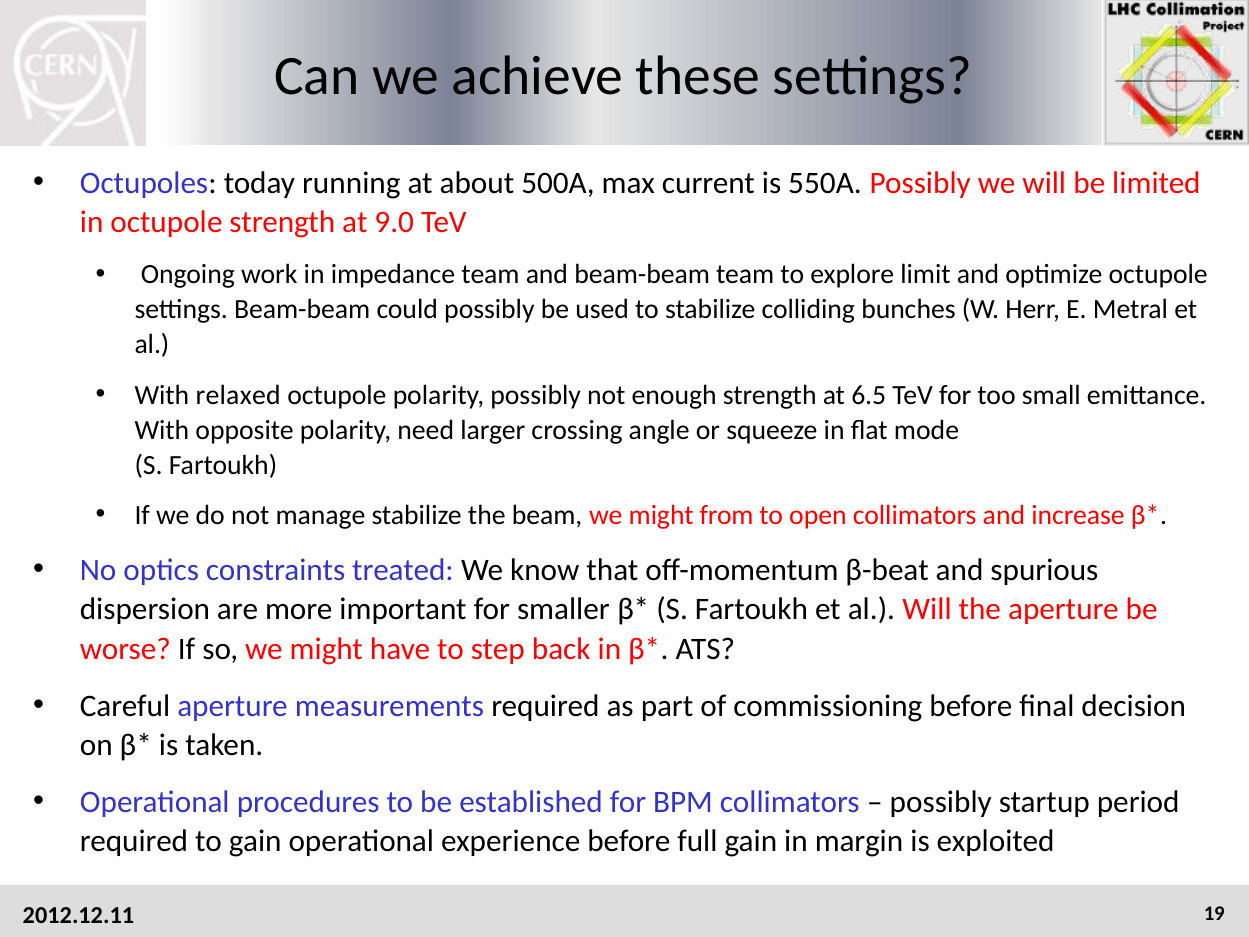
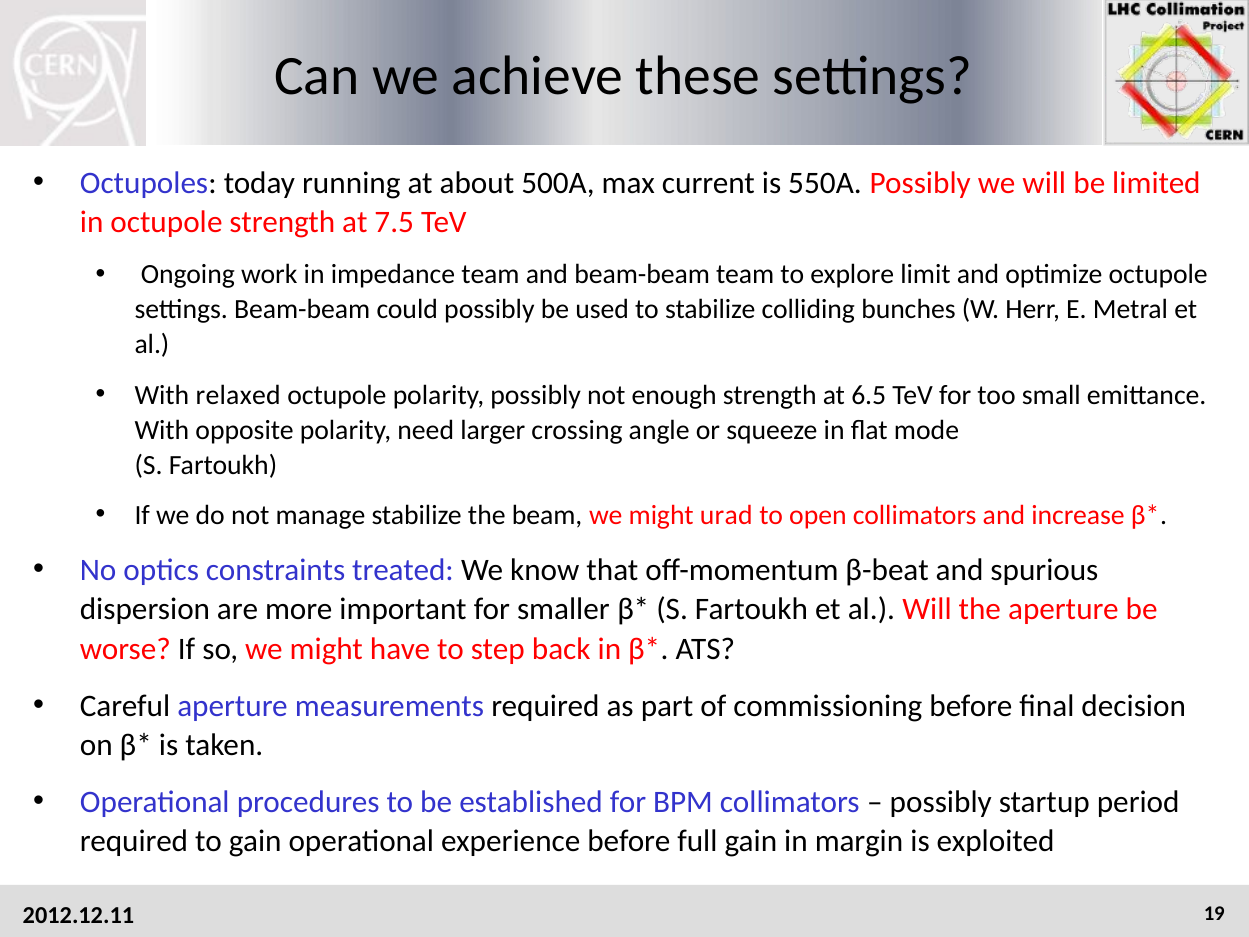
9.0: 9.0 -> 7.5
from: from -> urad
